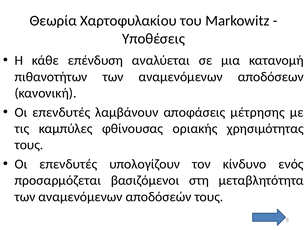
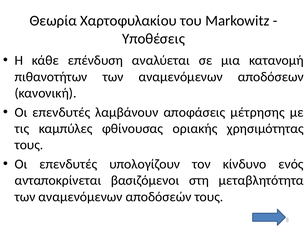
προσαρμόζεται: προσαρμόζεται -> ανταποκρίνεται
